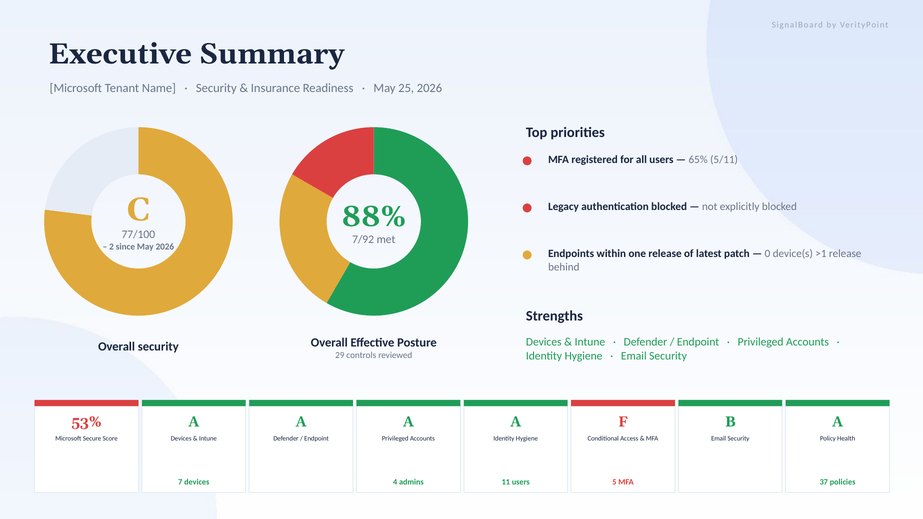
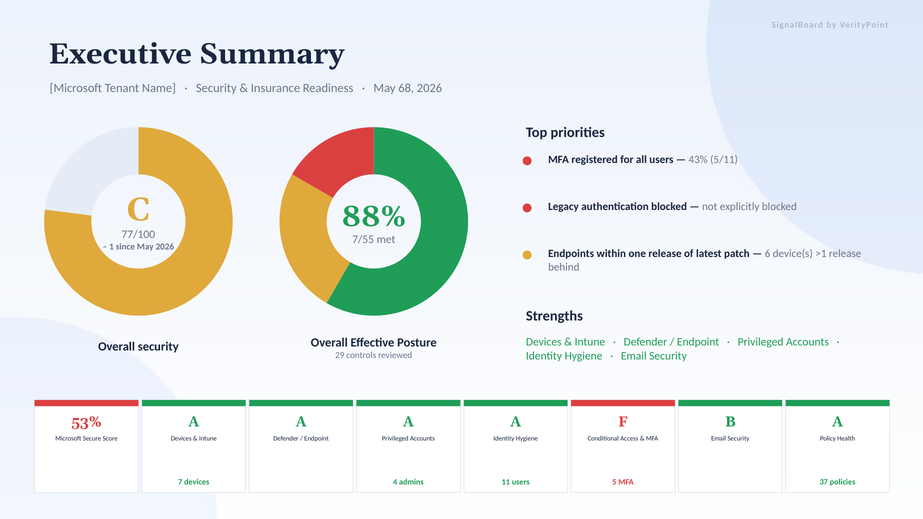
25: 25 -> 68
65%: 65% -> 43%
7/92: 7/92 -> 7/55
2: 2 -> 1
0: 0 -> 6
